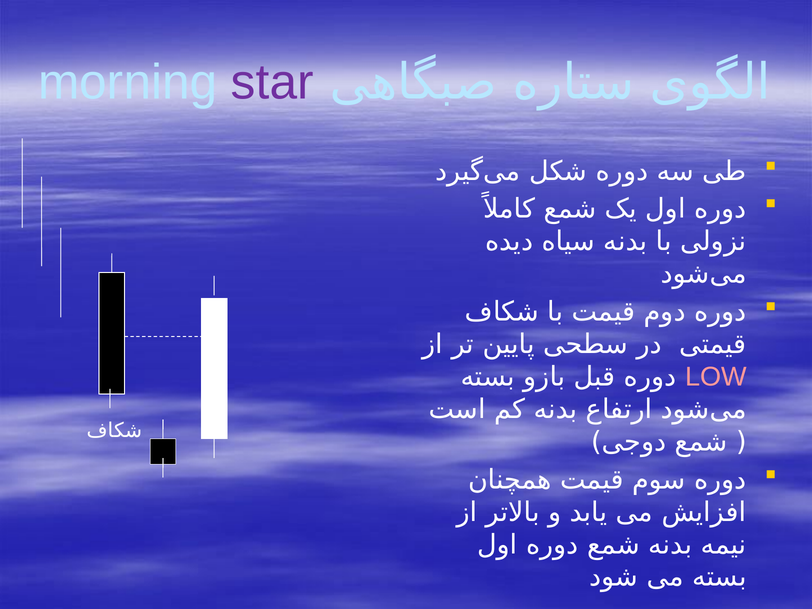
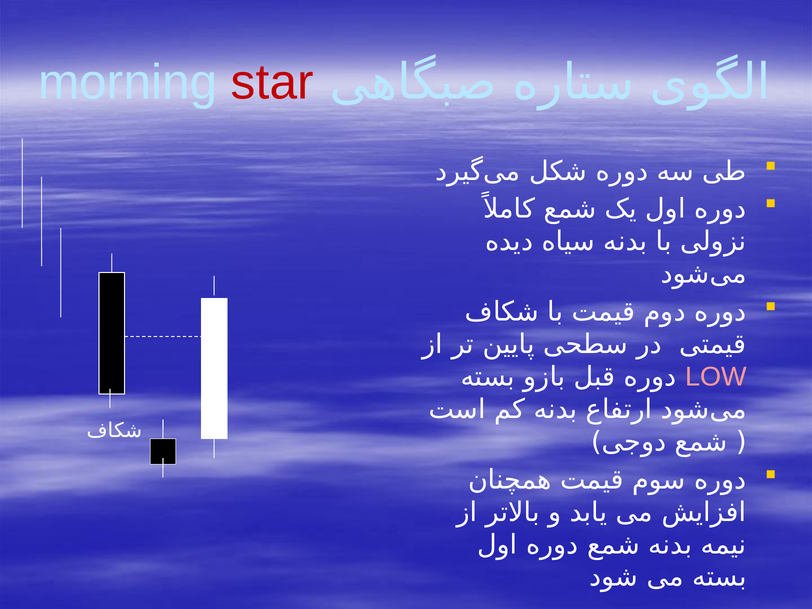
star colour: purple -> red
